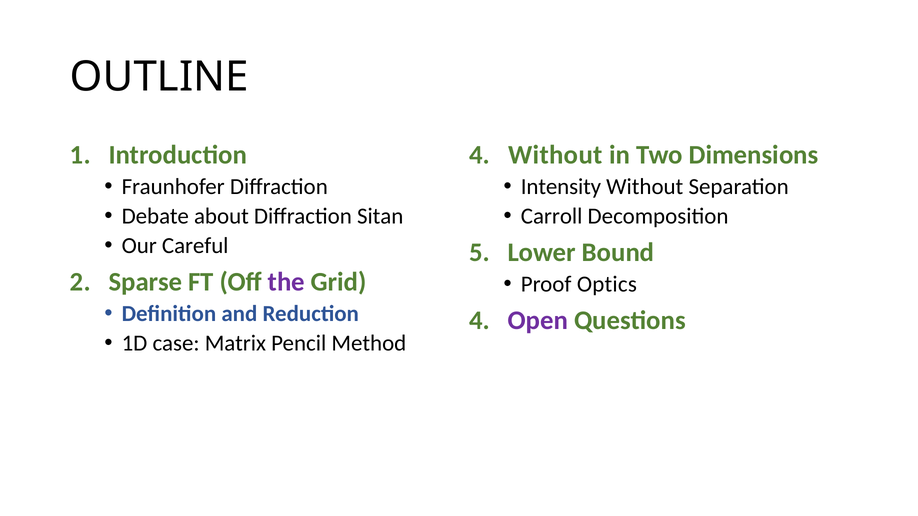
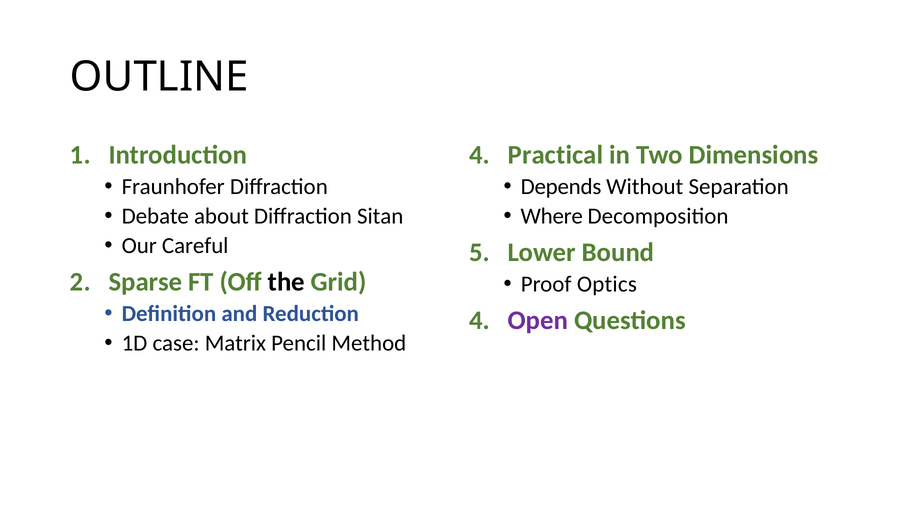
Without at (555, 155): Without -> Practical
Intensity: Intensity -> Depends
Carroll: Carroll -> Where
the colour: purple -> black
